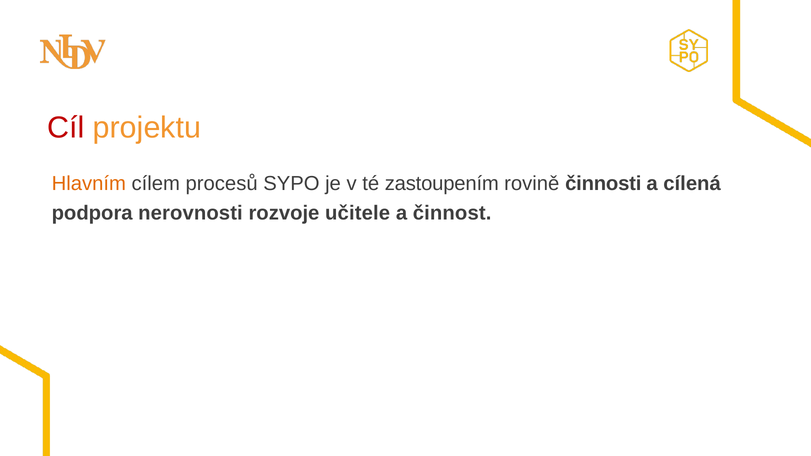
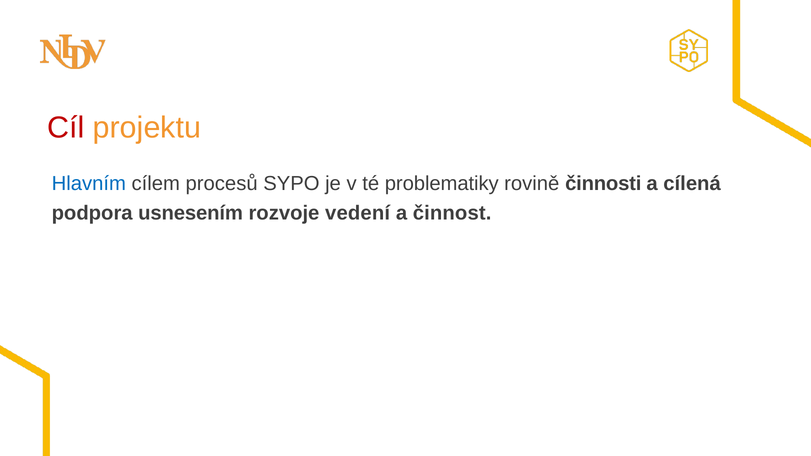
Hlavním colour: orange -> blue
zastoupením: zastoupením -> problematiky
nerovnosti: nerovnosti -> usnesením
učitele: učitele -> vedení
